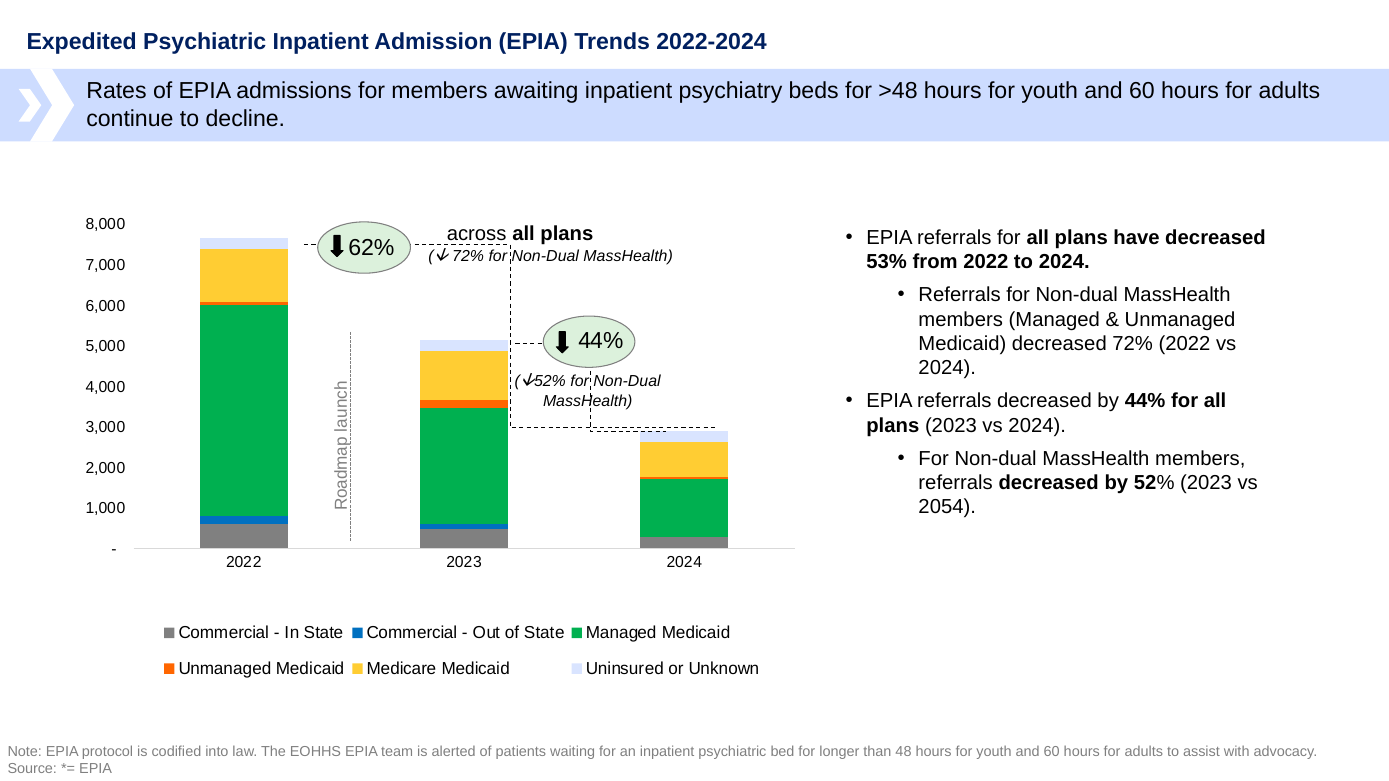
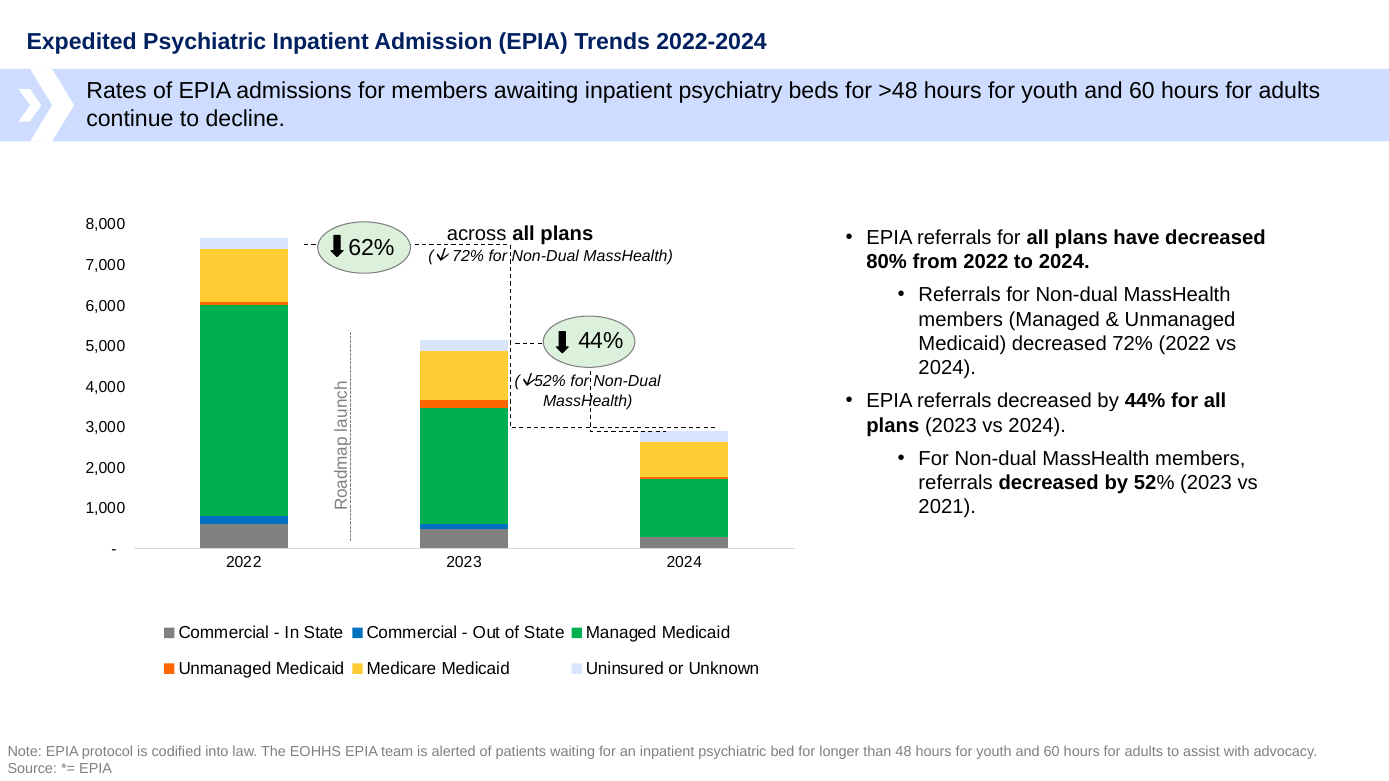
53%: 53% -> 80%
2054: 2054 -> 2021
